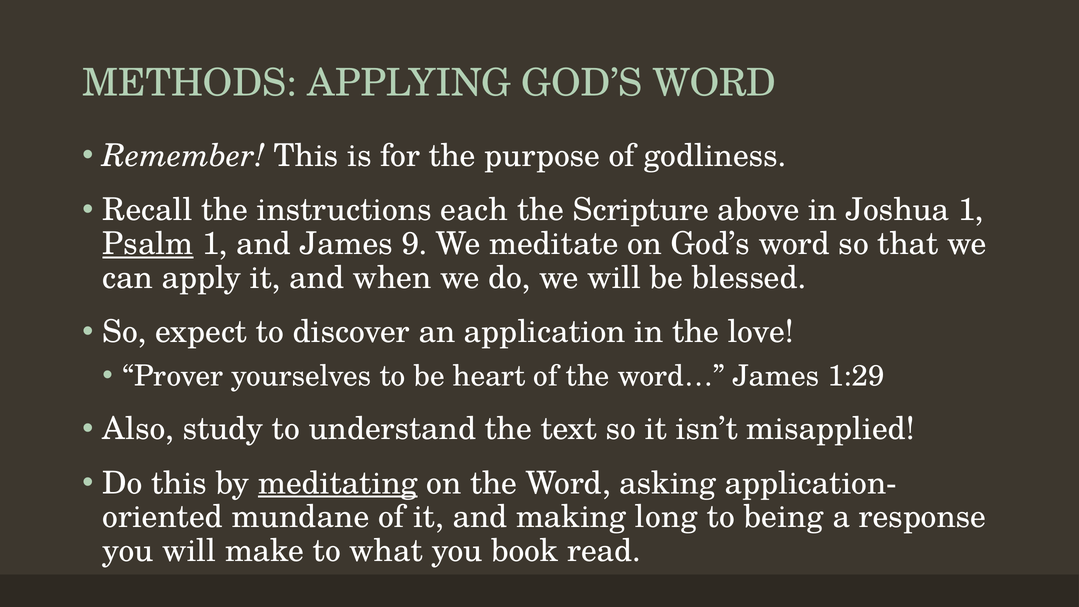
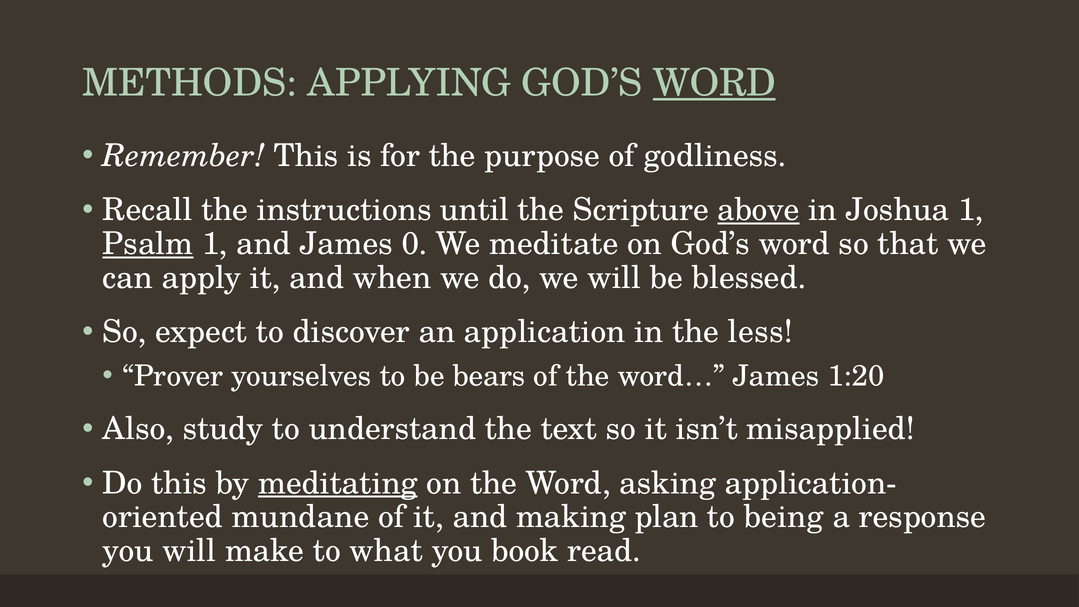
WORD at (714, 83) underline: none -> present
each: each -> until
above underline: none -> present
9: 9 -> 0
love: love -> less
heart: heart -> bears
1:29: 1:29 -> 1:20
long: long -> plan
